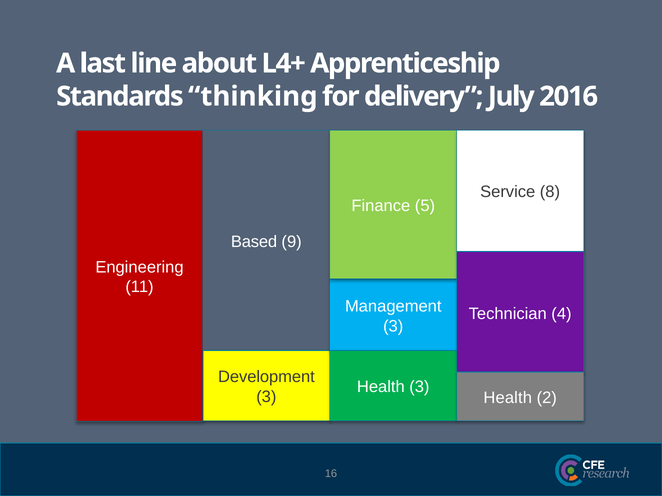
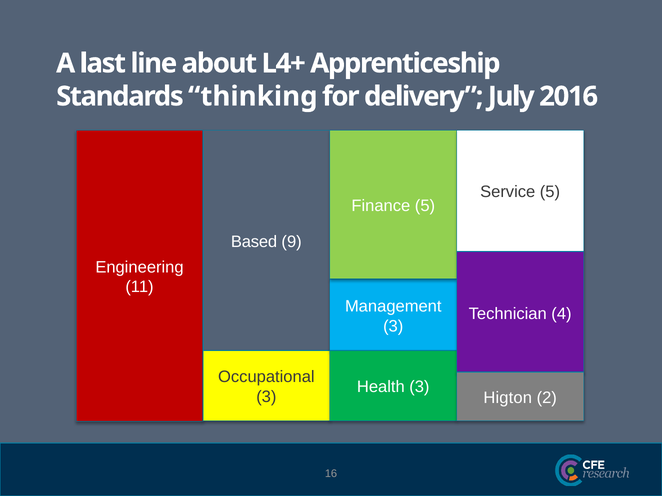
Service 8: 8 -> 5
Development: Development -> Occupational
Health at (508, 398): Health -> Higton
